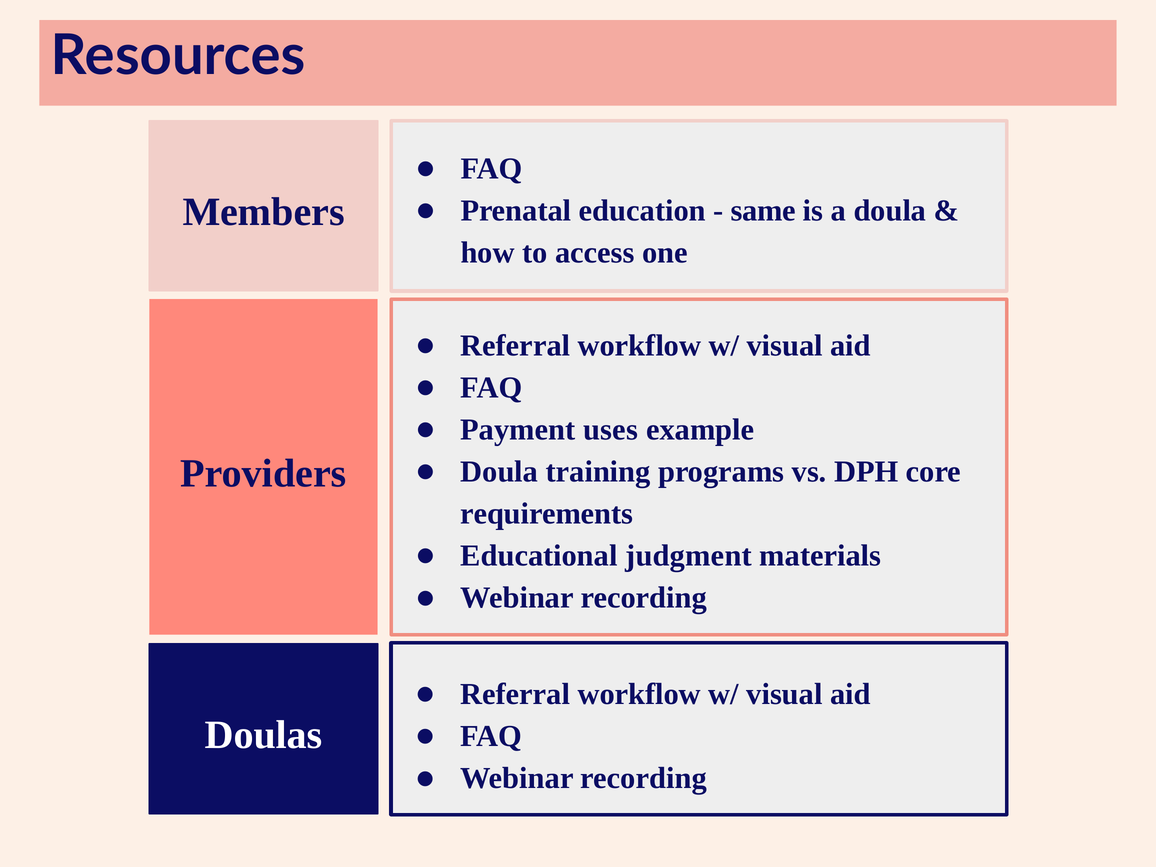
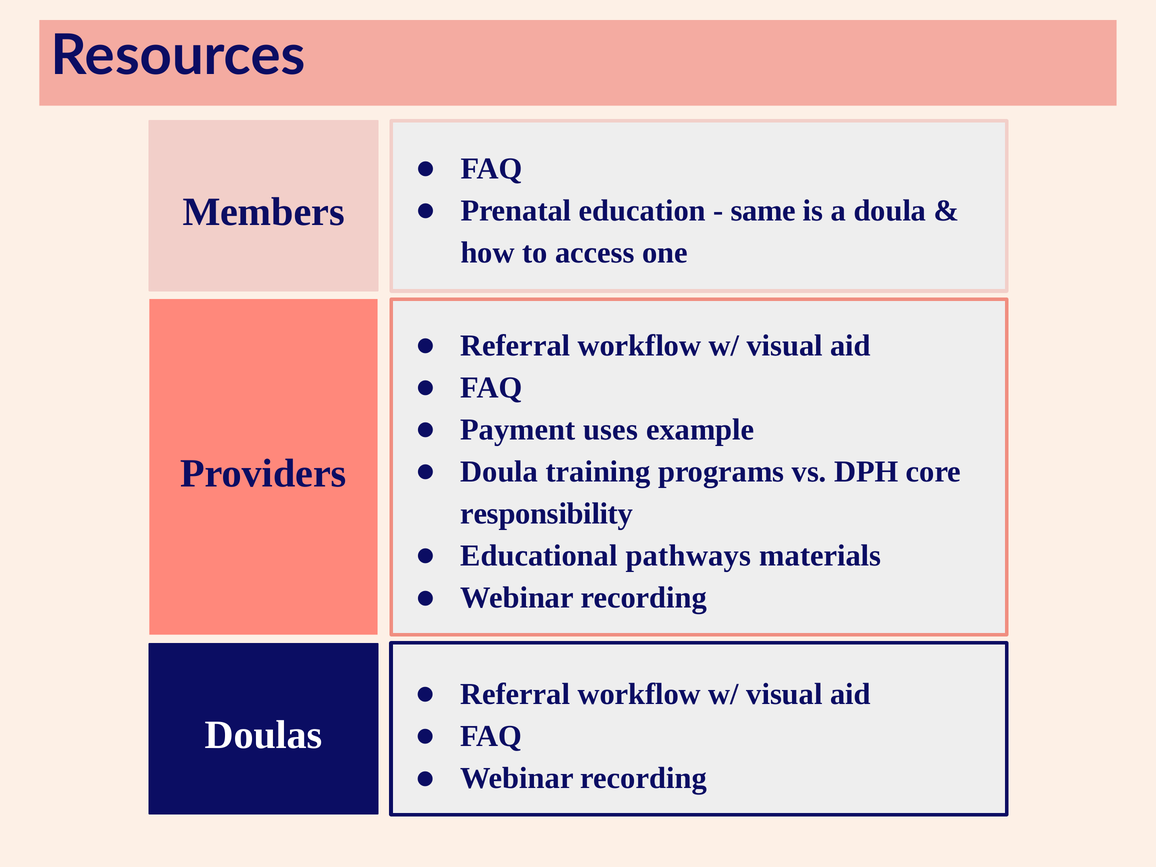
requirements: requirements -> responsibility
judgment: judgment -> pathways
